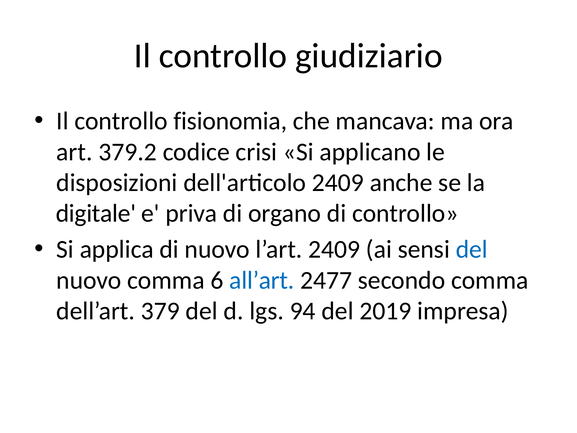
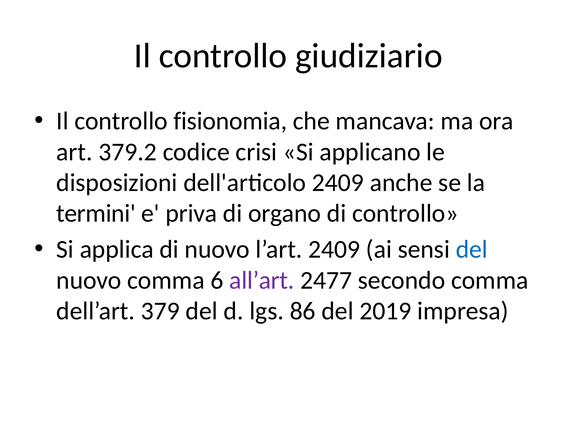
digitale: digitale -> termini
all’art colour: blue -> purple
94: 94 -> 86
